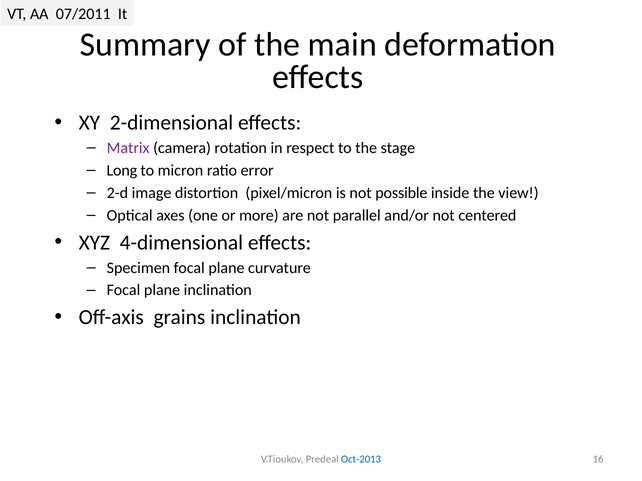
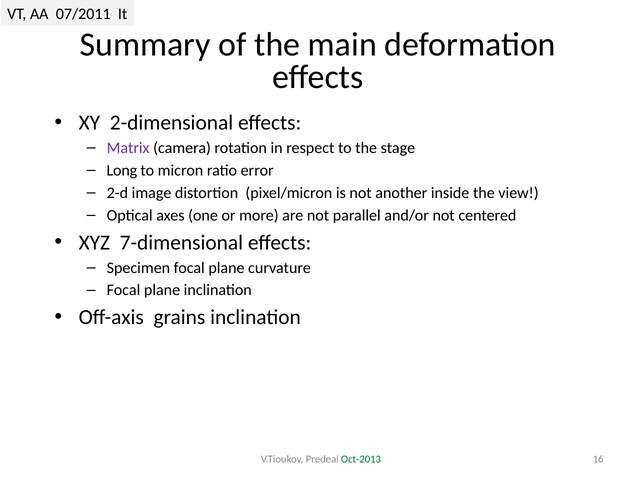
possible: possible -> another
4-dimensional: 4-dimensional -> 7-dimensional
Oct-2013 colour: blue -> green
